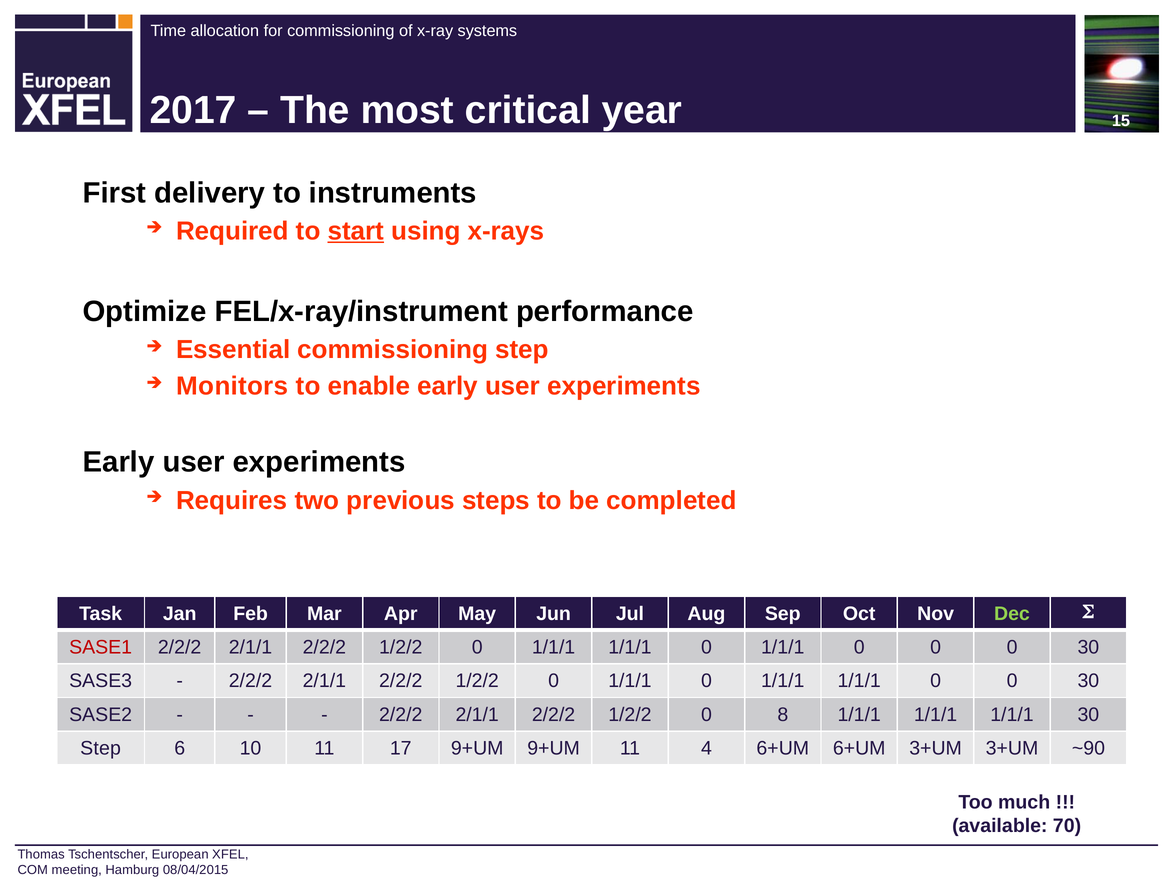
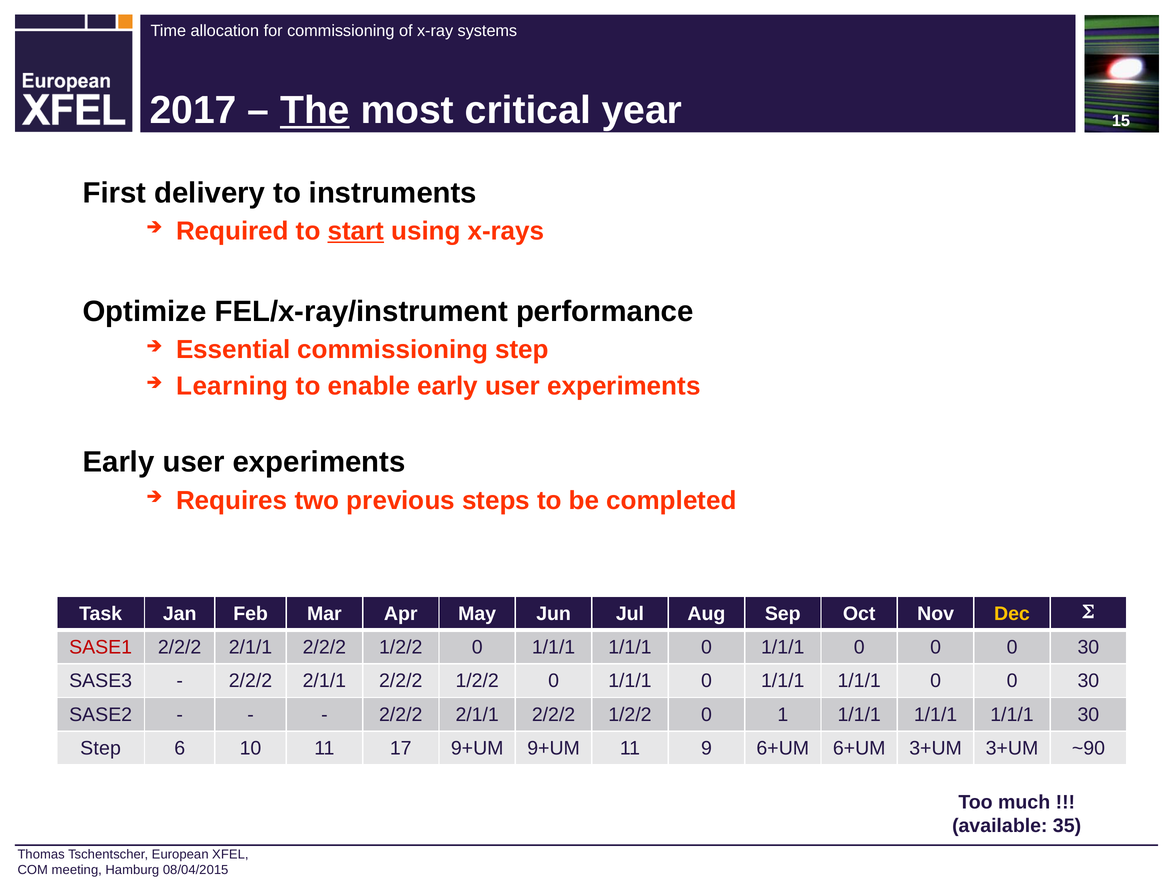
The underline: none -> present
Monitors: Monitors -> Learning
Dec colour: light green -> yellow
8: 8 -> 1
4: 4 -> 9
70: 70 -> 35
